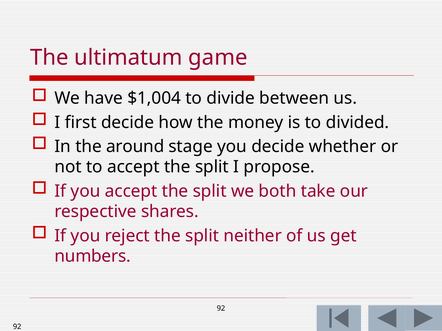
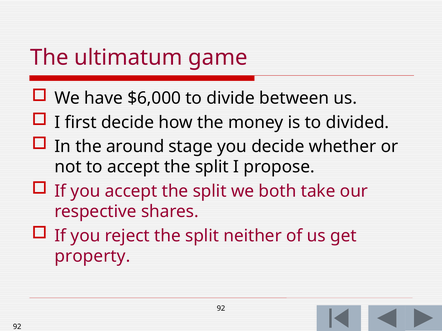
$1,004: $1,004 -> $6,000
numbers: numbers -> property
